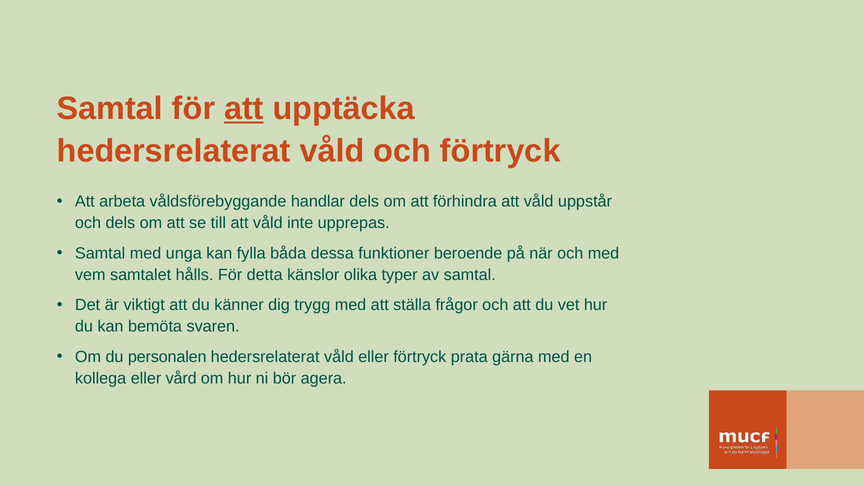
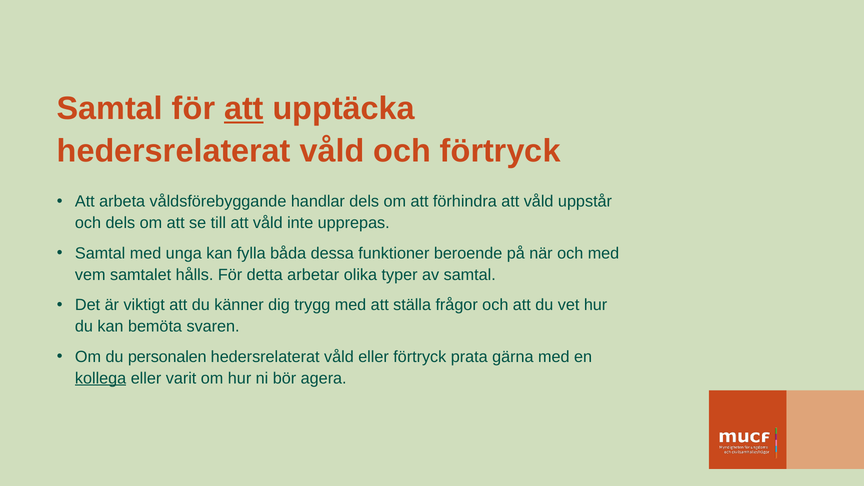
känslor: känslor -> arbetar
kollega underline: none -> present
vård: vård -> varit
